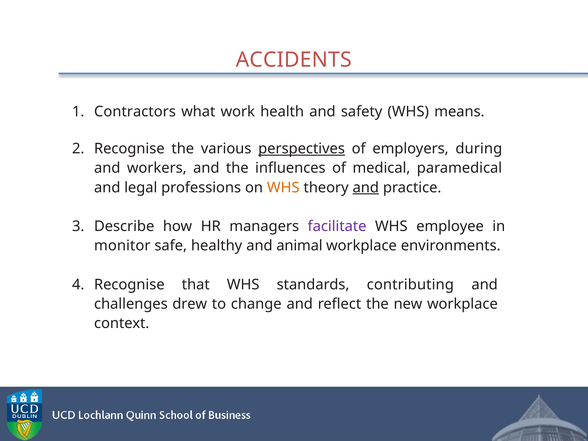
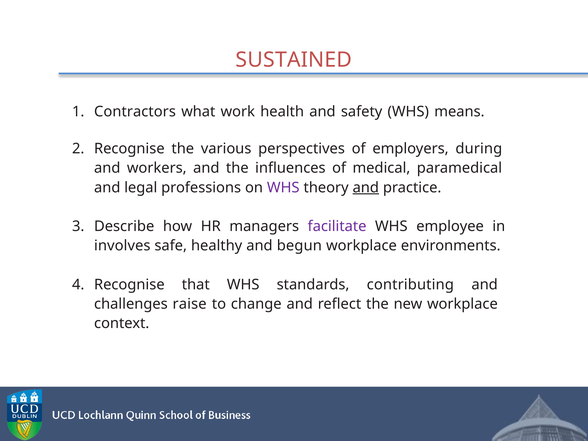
ACCIDENTS: ACCIDENTS -> SUSTAINED
perspectives underline: present -> none
WHS at (283, 188) colour: orange -> purple
monitor: monitor -> involves
animal: animal -> begun
drew: drew -> raise
